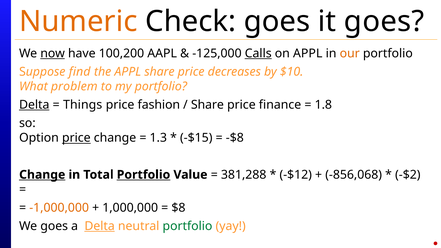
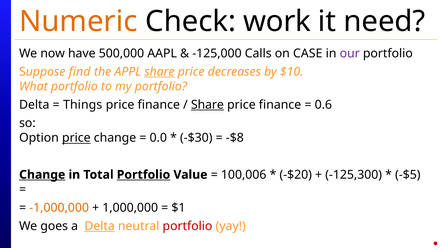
Check goes: goes -> work
it goes: goes -> need
now underline: present -> none
100,200: 100,200 -> 500,000
Calls underline: present -> none
on APPL: APPL -> CASE
our colour: orange -> purple
share at (159, 72) underline: none -> present
What problem: problem -> portfolio
Delta at (34, 105) underline: present -> none
fashion at (159, 105): fashion -> finance
Share at (207, 105) underline: none -> present
1.8: 1.8 -> 0.6
1.3: 1.3 -> 0.0
-$15: -$15 -> -$30
381,288: 381,288 -> 100,006
-$12: -$12 -> -$20
-856,068: -856,068 -> -125,300
-$2: -$2 -> -$5
$8: $8 -> $1
portfolio at (187, 226) colour: green -> red
